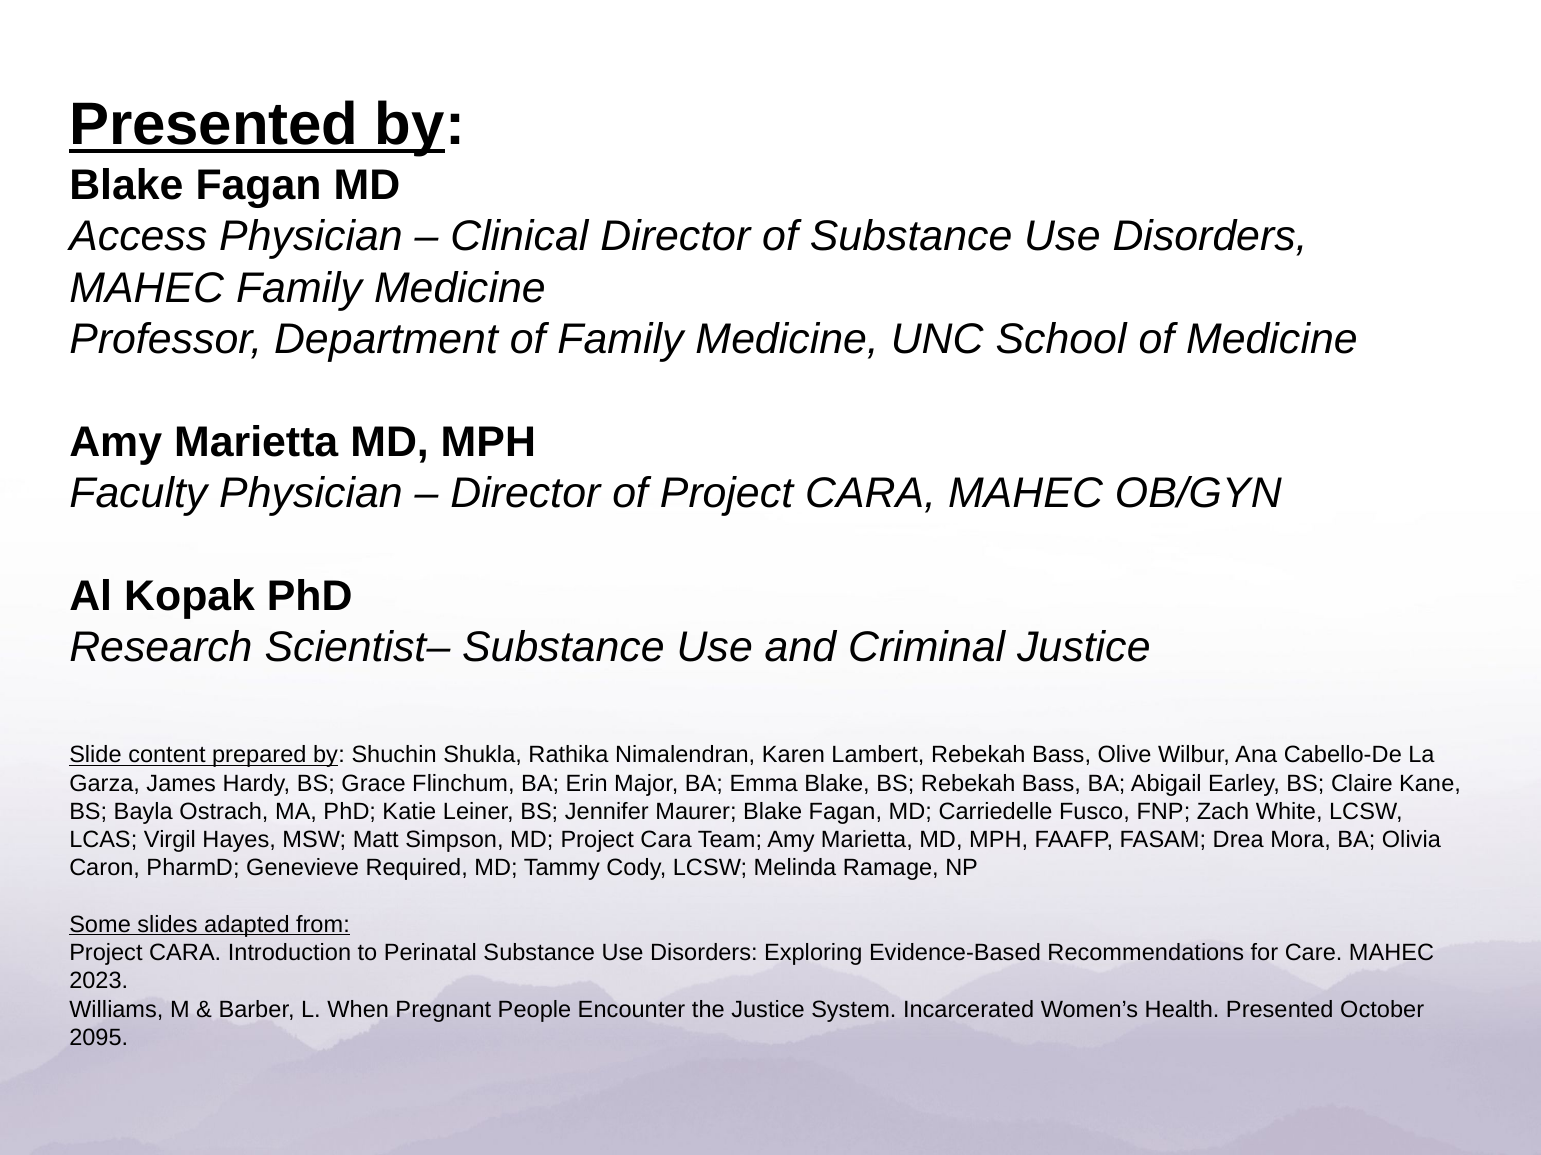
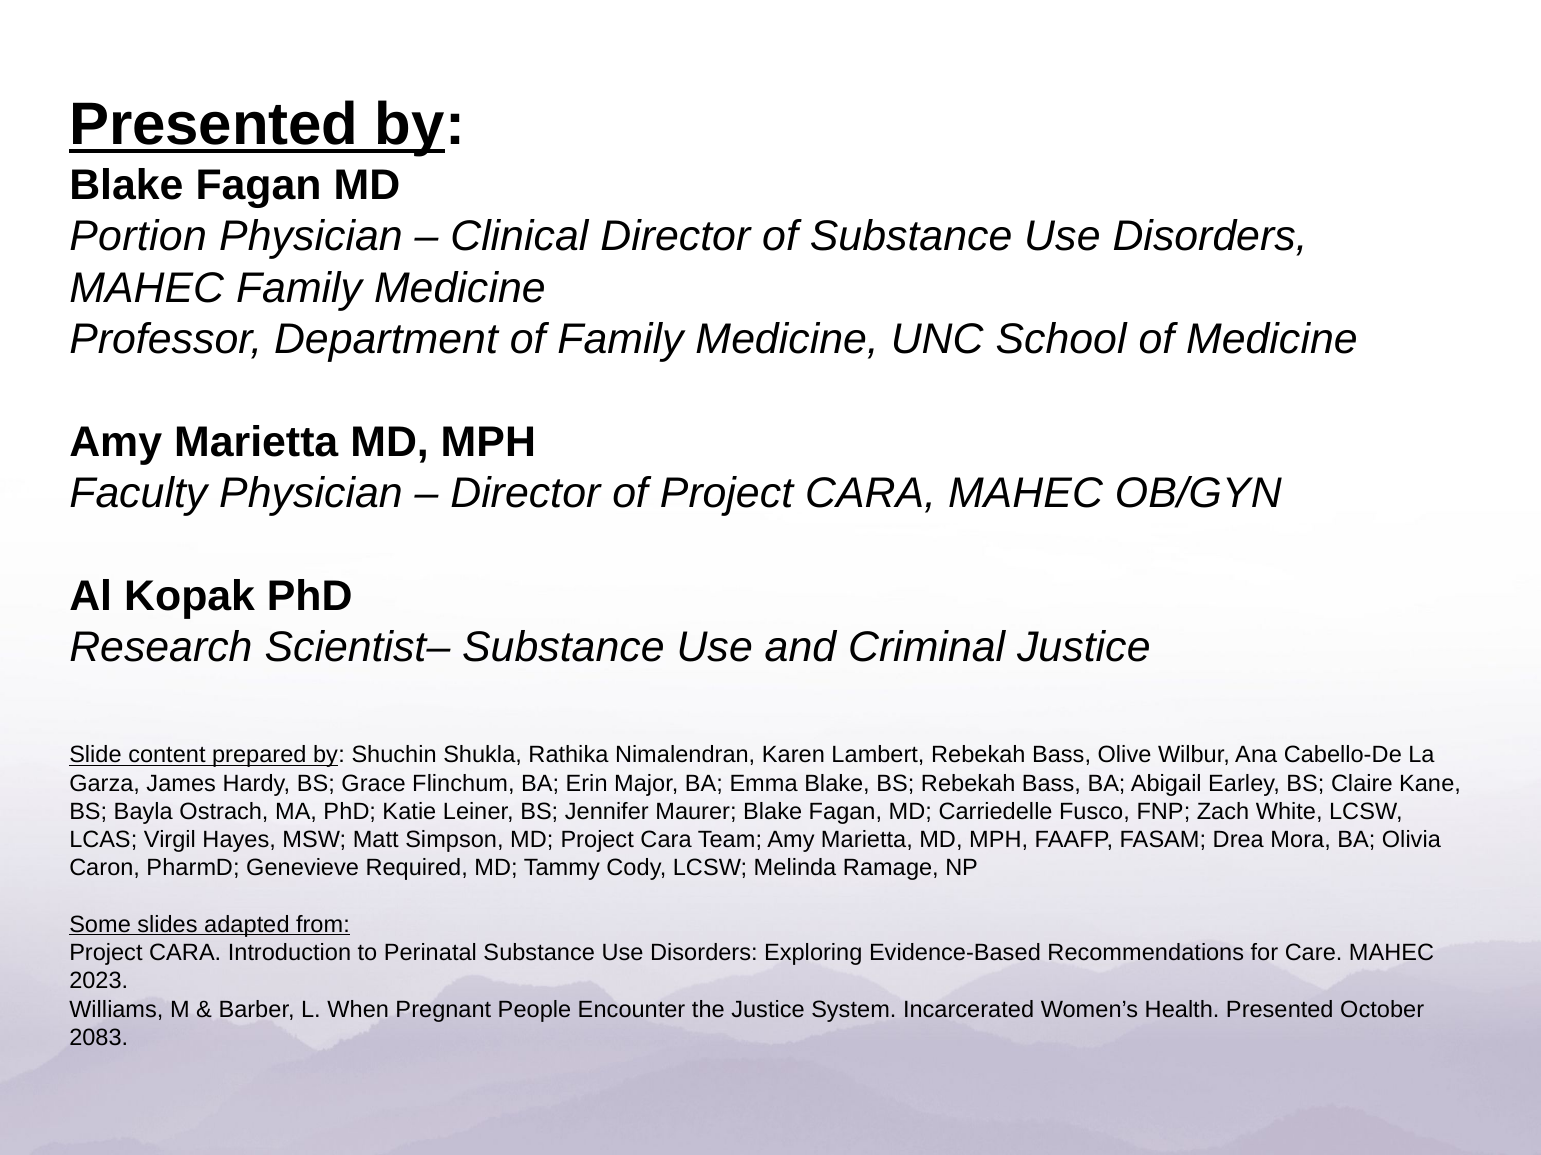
Access: Access -> Portion
2095: 2095 -> 2083
